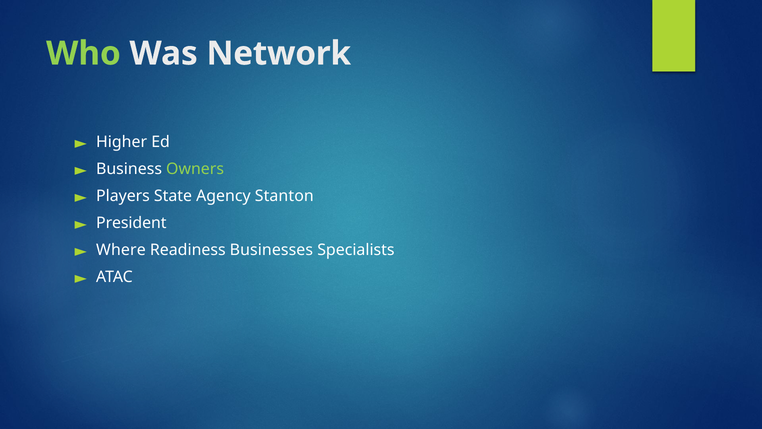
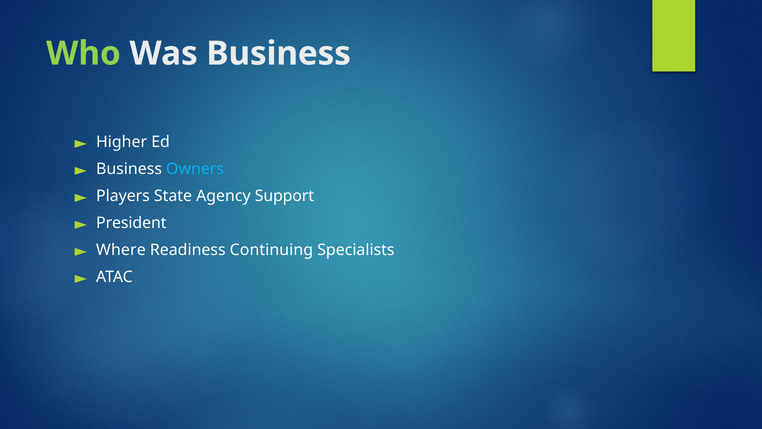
Was Network: Network -> Business
Owners colour: light green -> light blue
Stanton: Stanton -> Support
Businesses: Businesses -> Continuing
